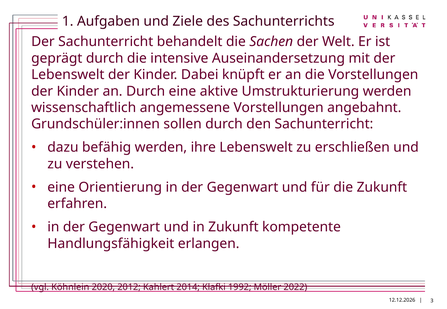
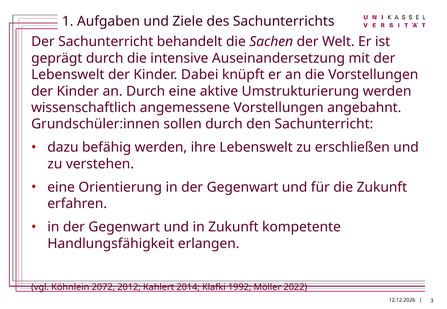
2020: 2020 -> 2072
